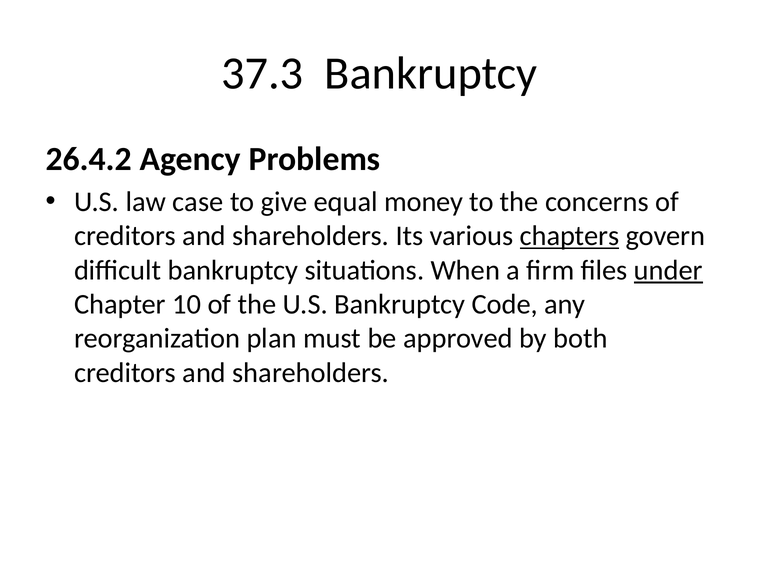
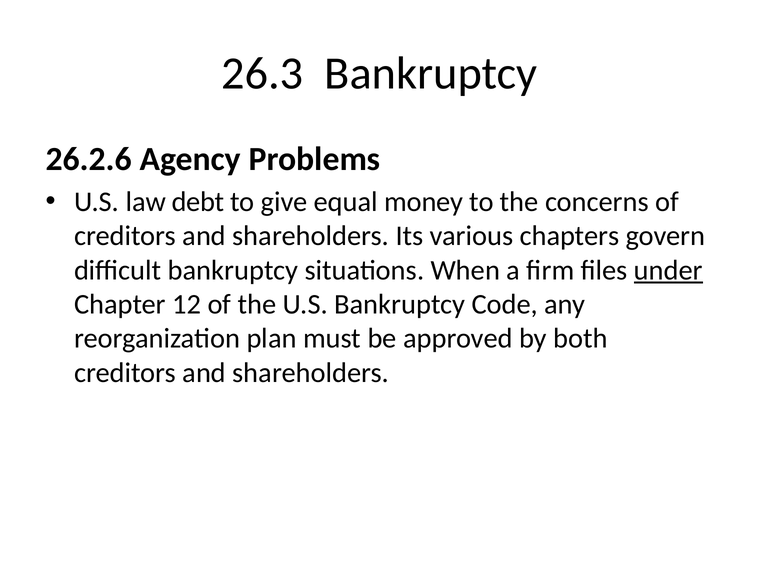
37.3: 37.3 -> 26.3
26.4.2: 26.4.2 -> 26.2.6
case: case -> debt
chapters underline: present -> none
10: 10 -> 12
